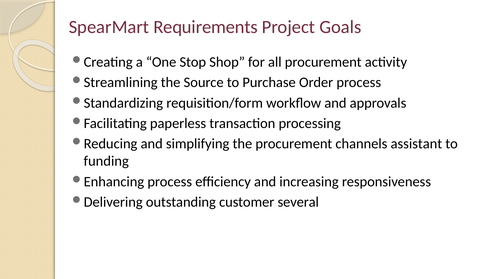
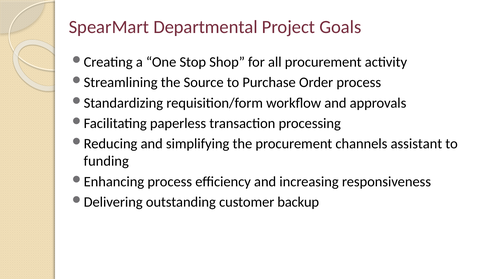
Requirements: Requirements -> Departmental
several: several -> backup
